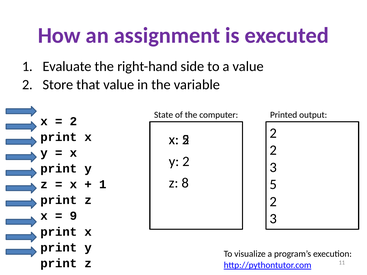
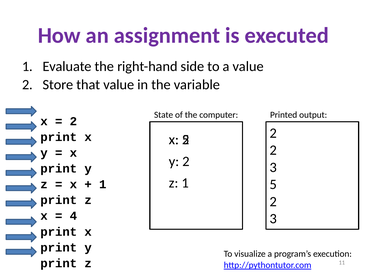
z 8: 8 -> 1
9: 9 -> 4
